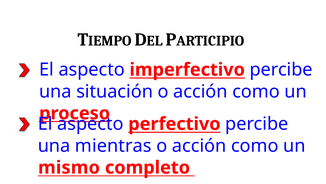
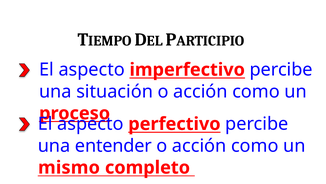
mientras: mientras -> entender
